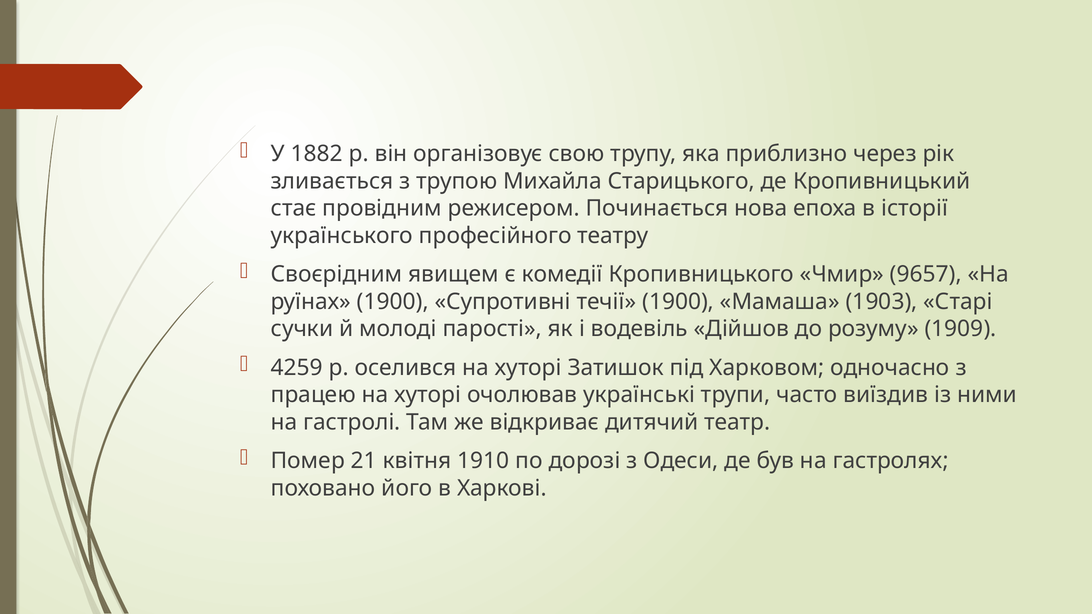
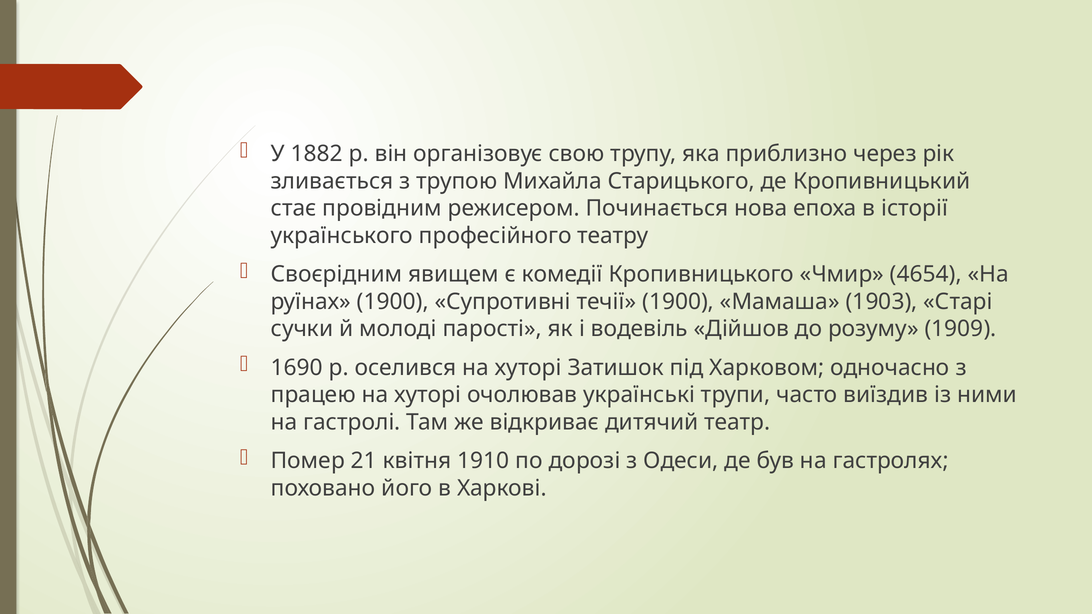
9657: 9657 -> 4654
4259: 4259 -> 1690
